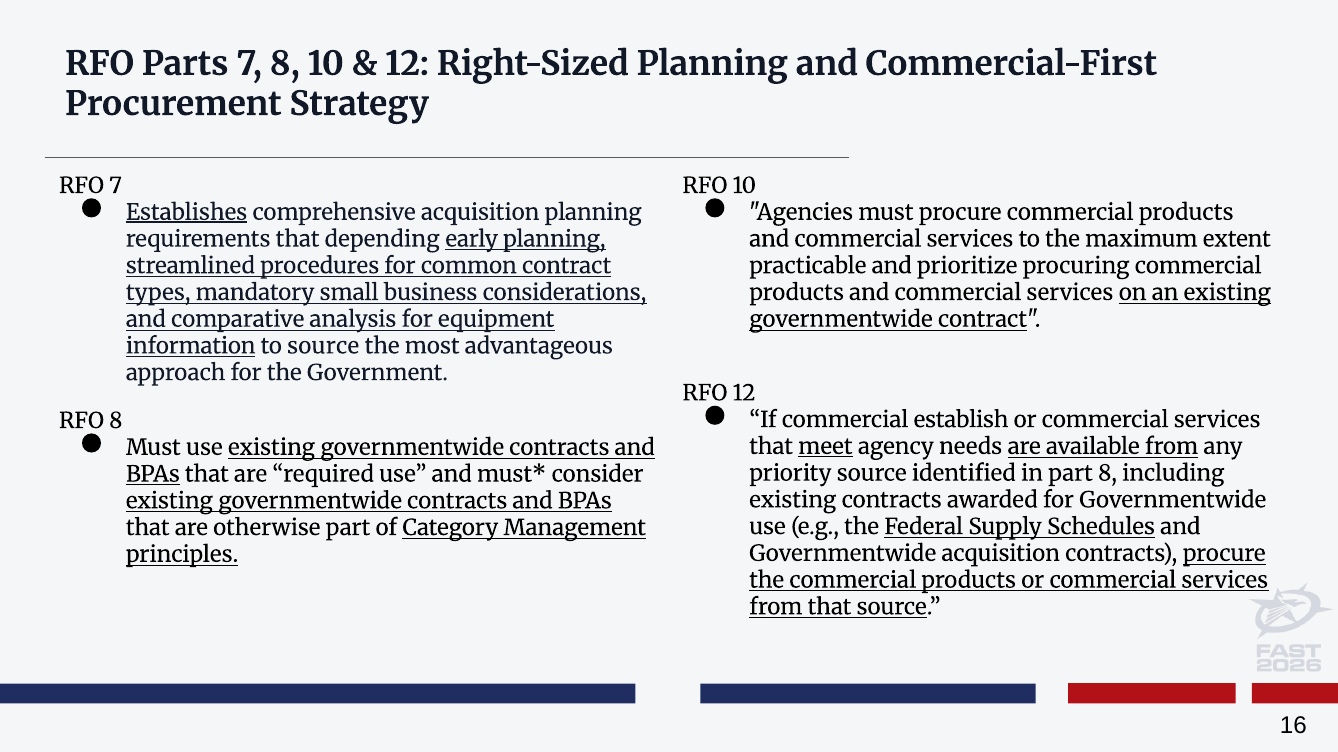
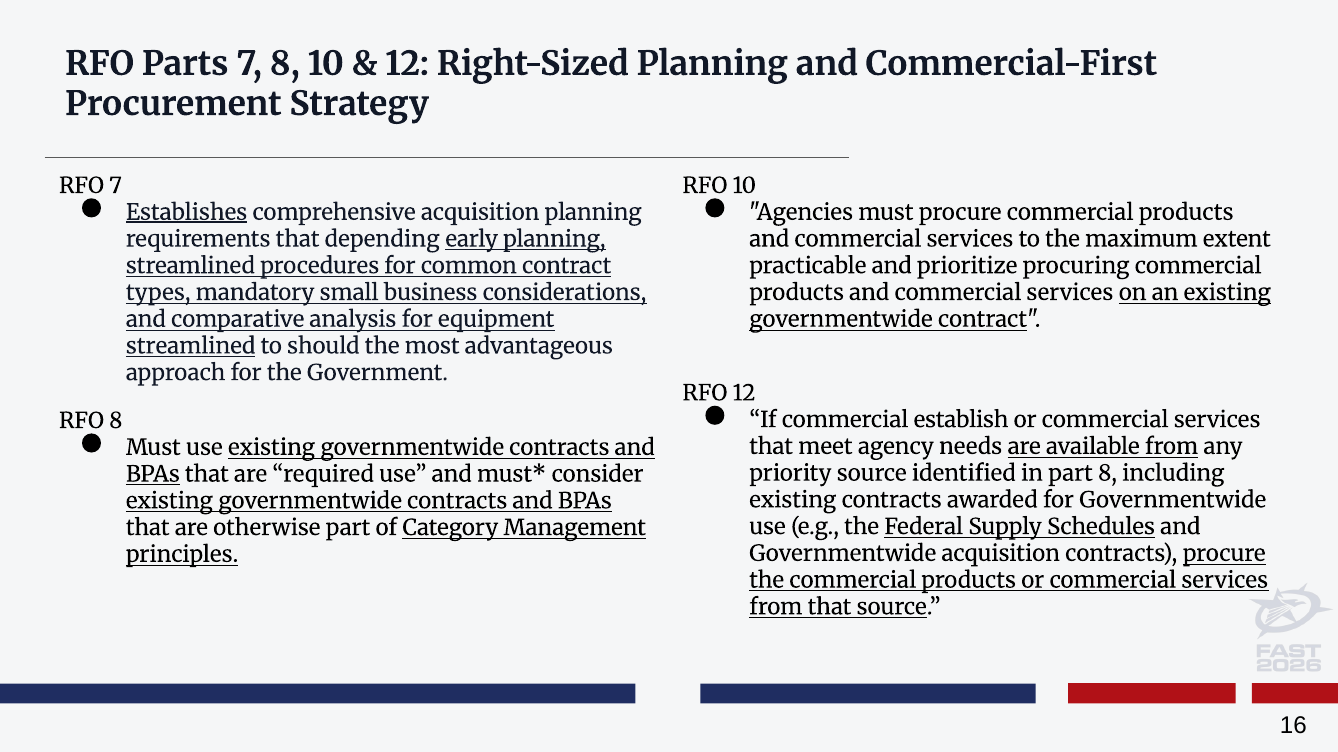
information at (191, 346): information -> streamlined
to source: source -> should
meet underline: present -> none
